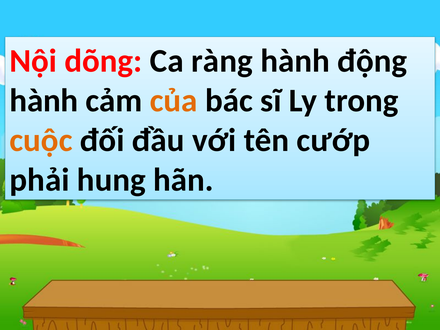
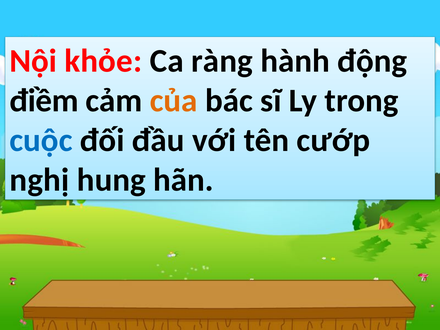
dõng: dõng -> khỏe
hành at (44, 101): hành -> điềm
cuộc colour: orange -> blue
phải: phải -> nghị
